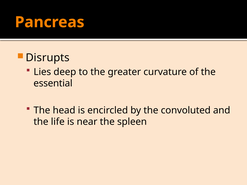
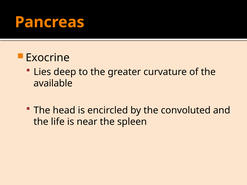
Disrupts: Disrupts -> Exocrine
essential: essential -> available
